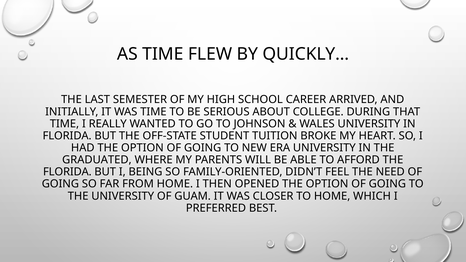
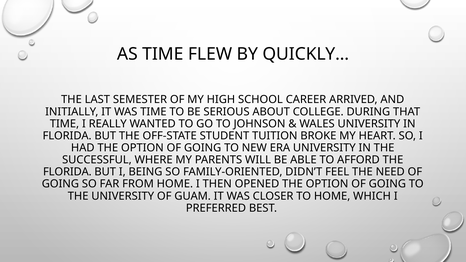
GRADUATED: GRADUATED -> SUCCESSFUL
